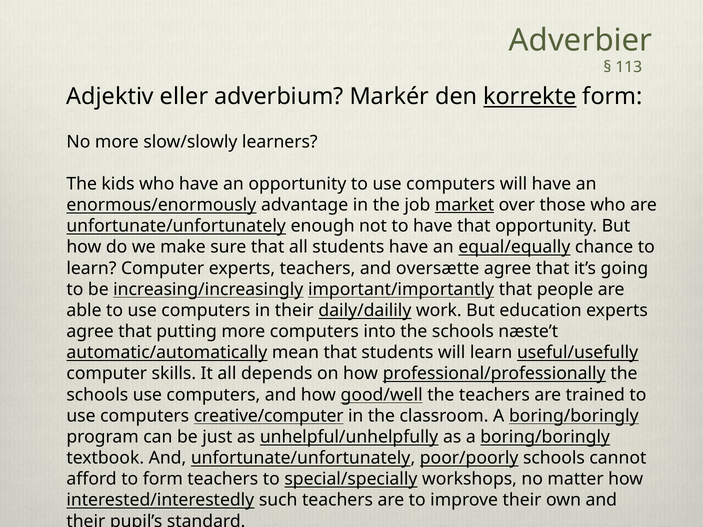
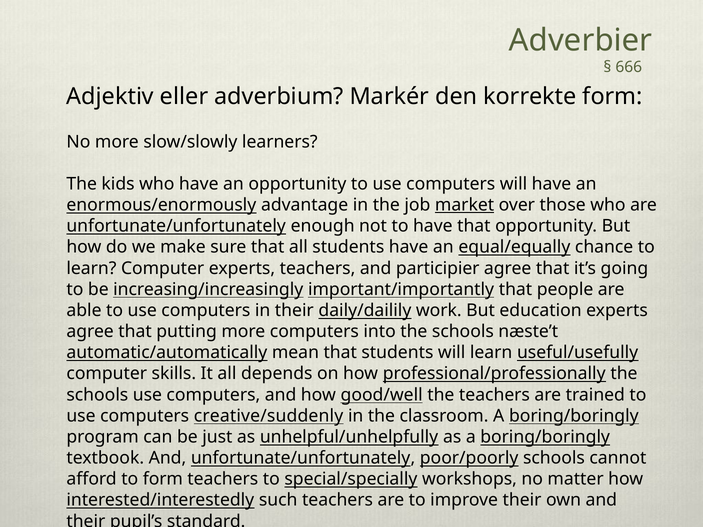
113: 113 -> 666
korrekte underline: present -> none
oversætte: oversætte -> participier
creative/computer: creative/computer -> creative/suddenly
